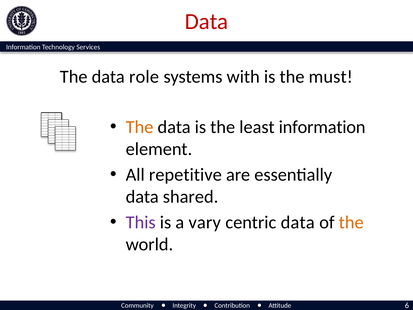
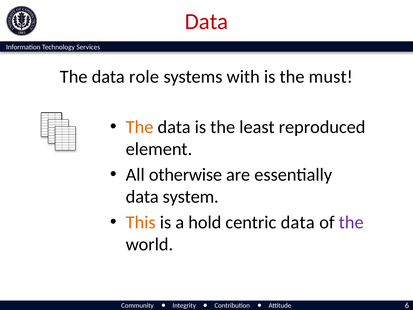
least information: information -> reproduced
repetitive: repetitive -> otherwise
shared: shared -> system
This colour: purple -> orange
vary: vary -> hold
the at (351, 222) colour: orange -> purple
